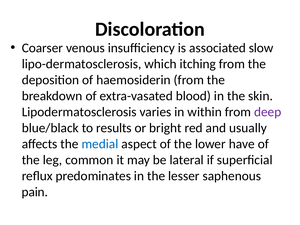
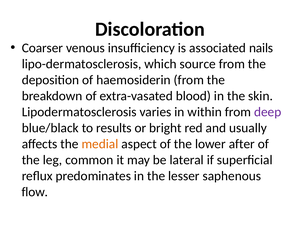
slow: slow -> nails
itching: itching -> source
medial colour: blue -> orange
have: have -> after
pain: pain -> flow
